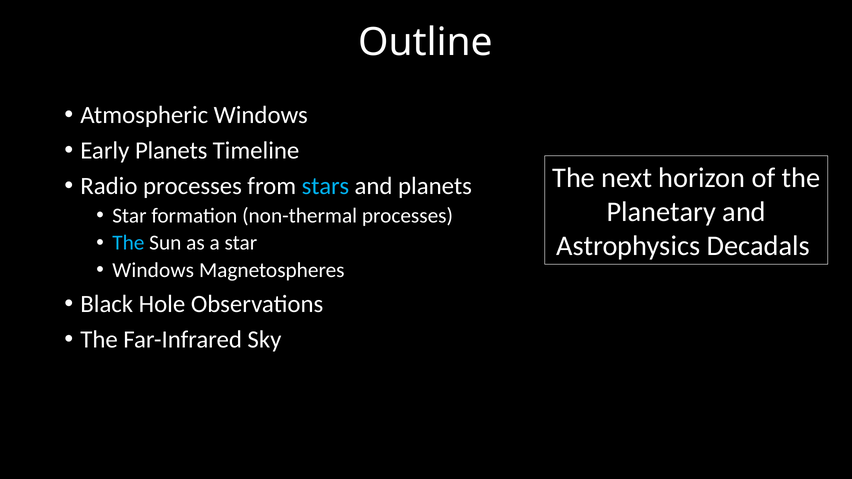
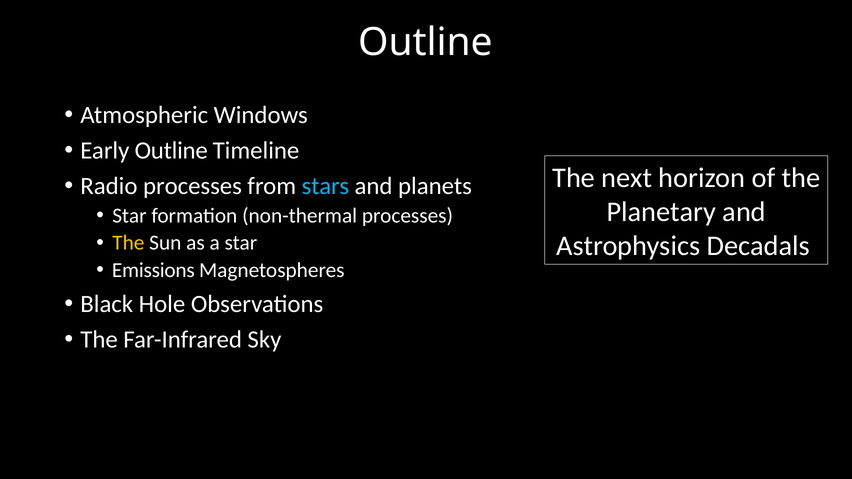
Early Planets: Planets -> Outline
The at (128, 243) colour: light blue -> yellow
Windows at (153, 270): Windows -> Emissions
